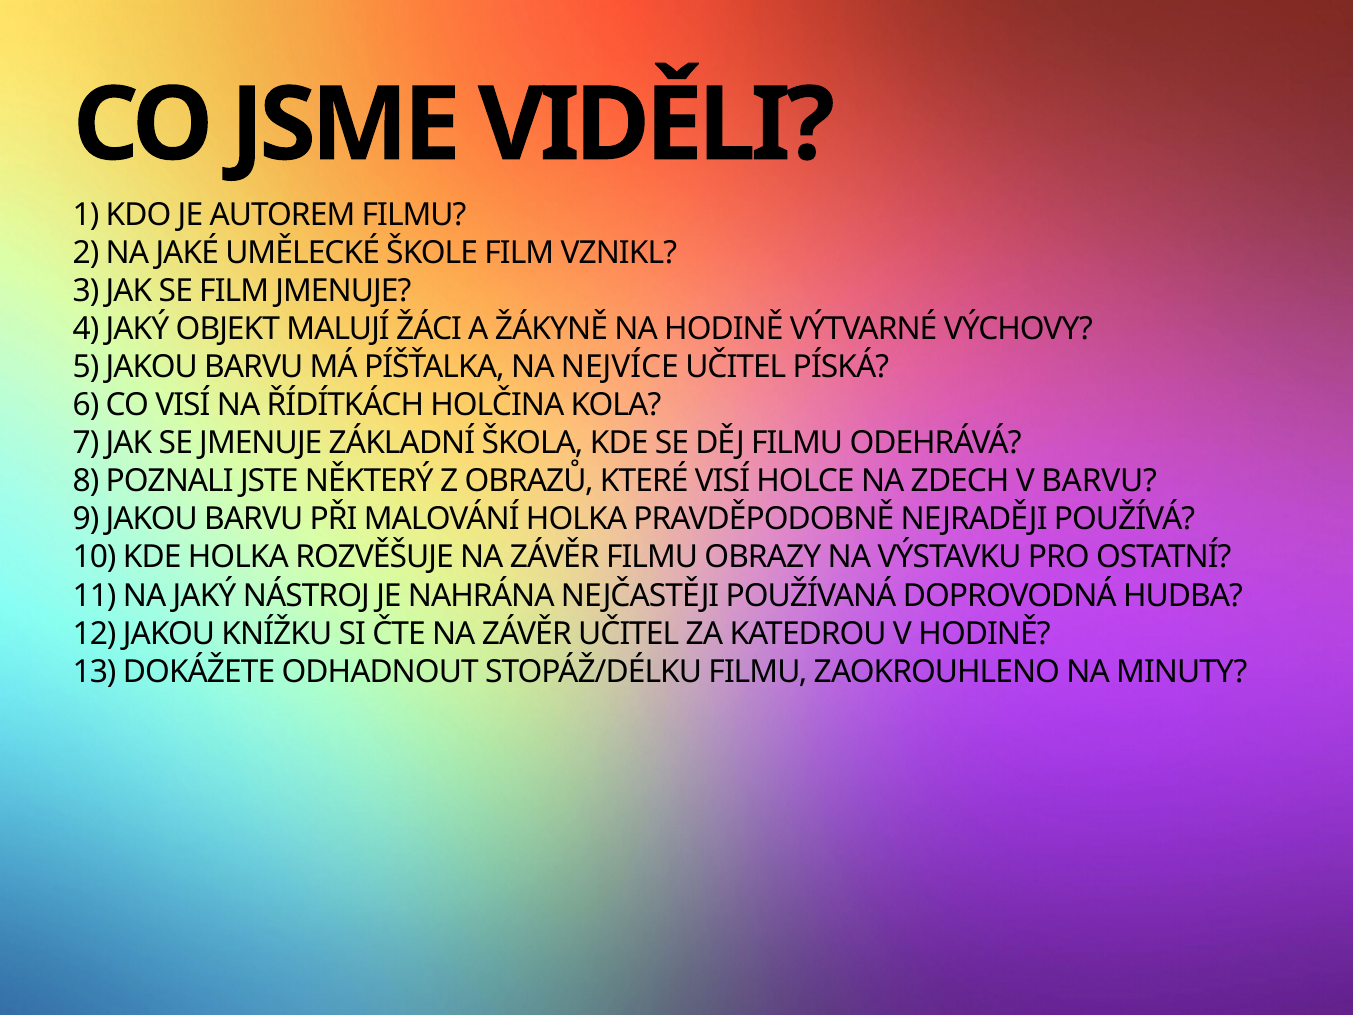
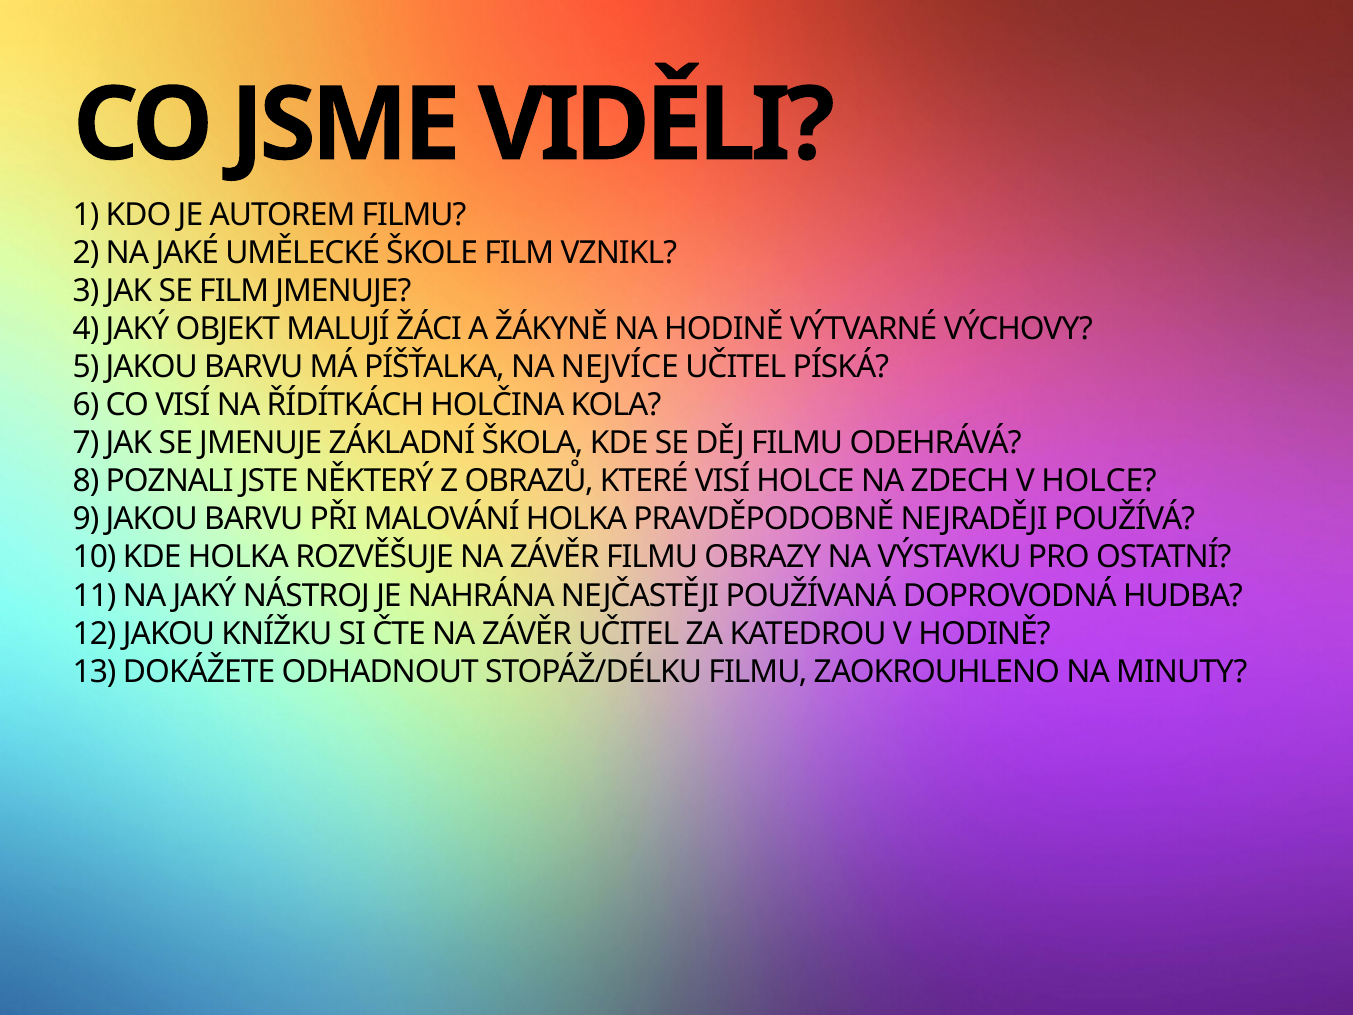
V BARVU: BARVU -> HOLCE
